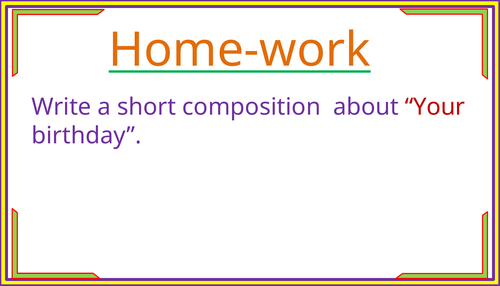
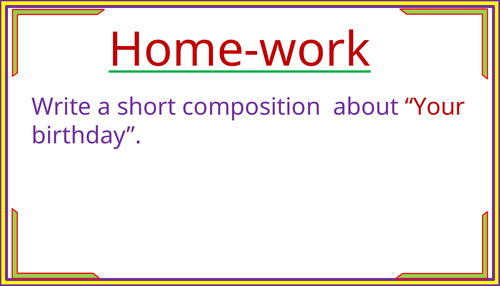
Home-work colour: orange -> red
